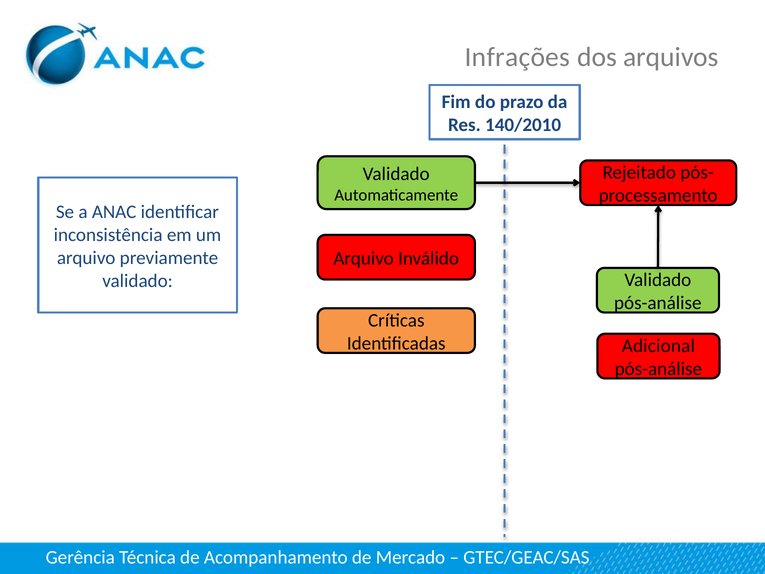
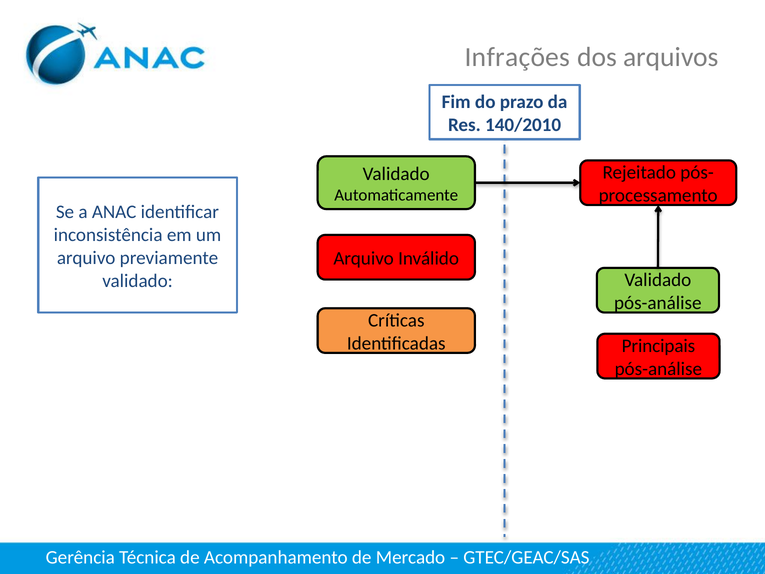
Adicional: Adicional -> Principais
